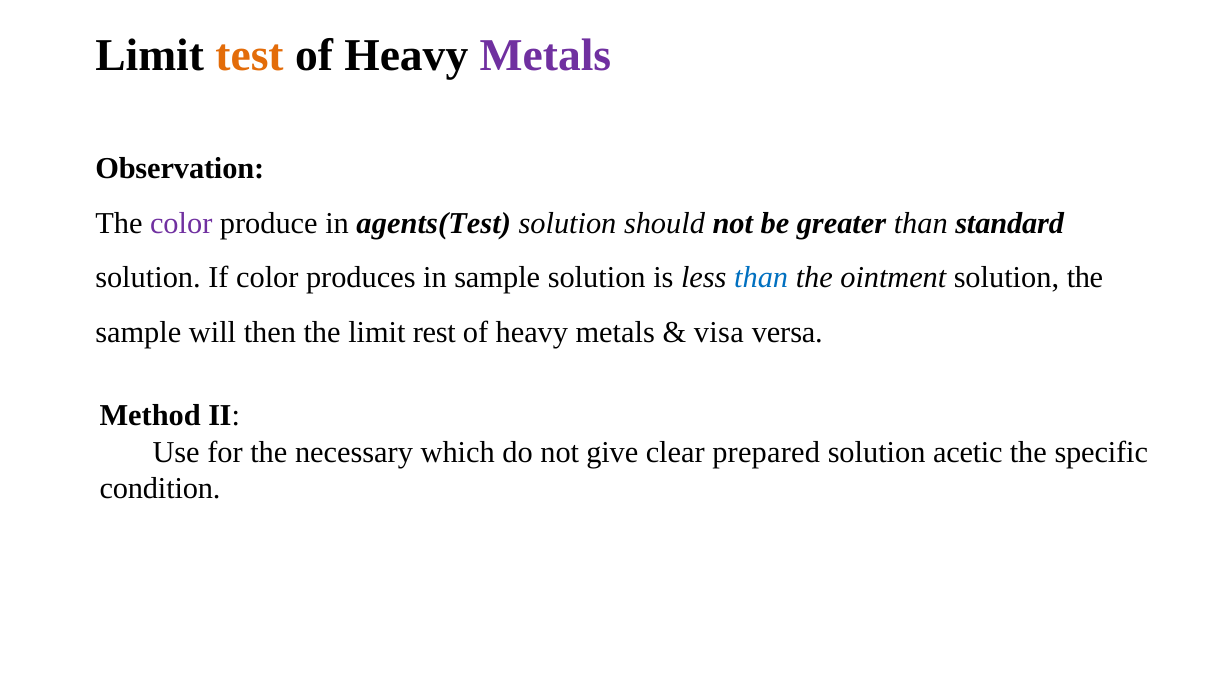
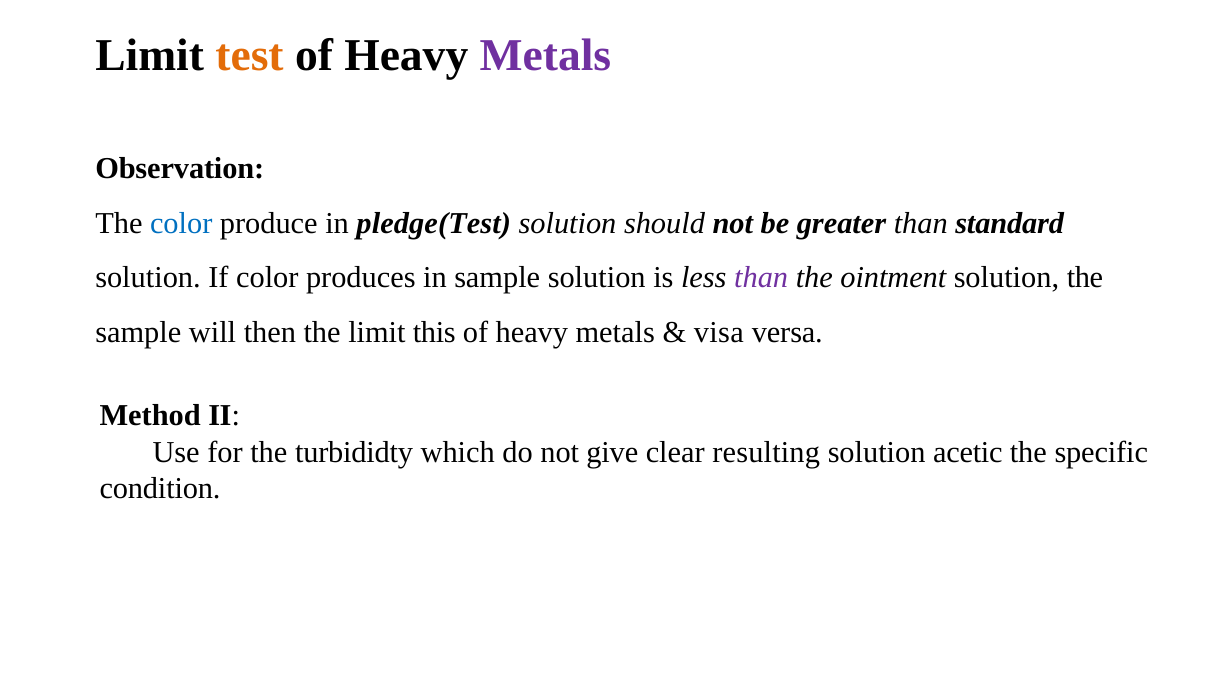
color at (181, 223) colour: purple -> blue
agents(Test: agents(Test -> pledge(Test
than at (761, 278) colour: blue -> purple
rest: rest -> this
necessary: necessary -> turbididty
prepared: prepared -> resulting
